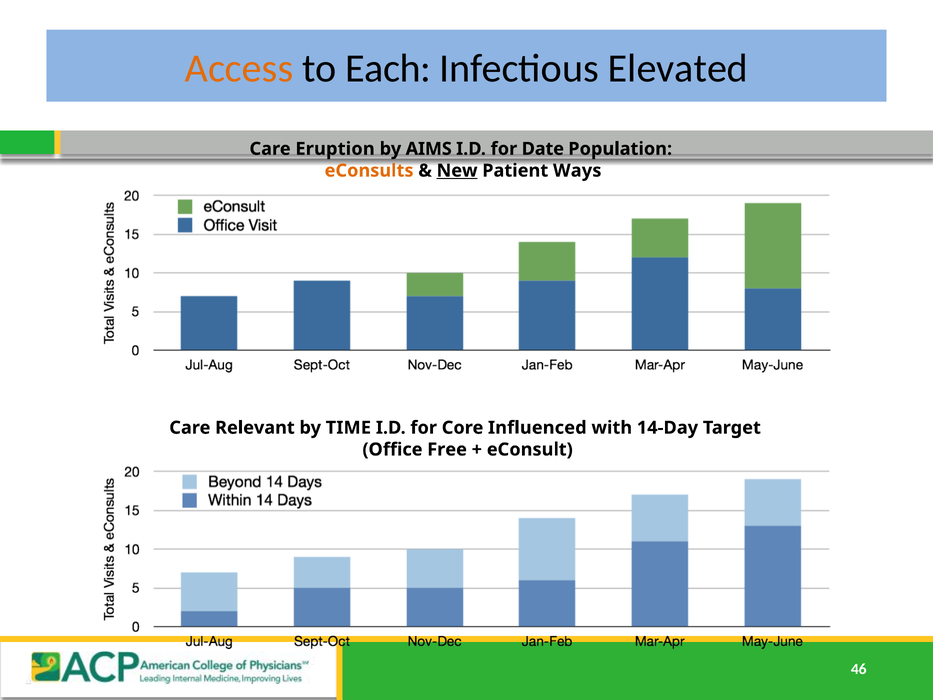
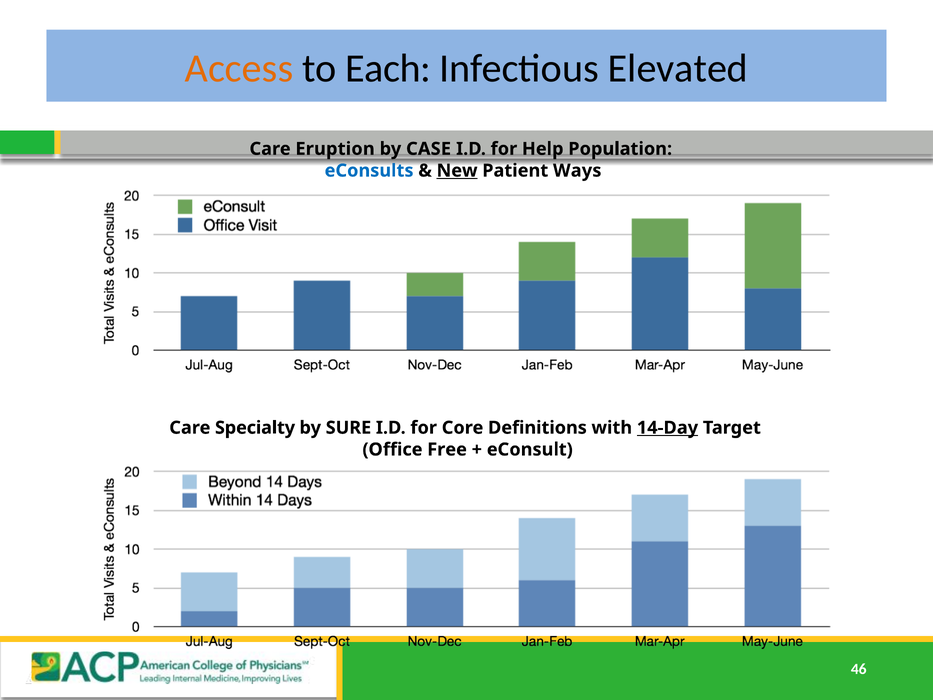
AIMS: AIMS -> CASE
Date: Date -> Help
eConsults colour: orange -> blue
Relevant: Relevant -> Specialty
TIME: TIME -> SURE
Influenced: Influenced -> Definitions
14-Day underline: none -> present
